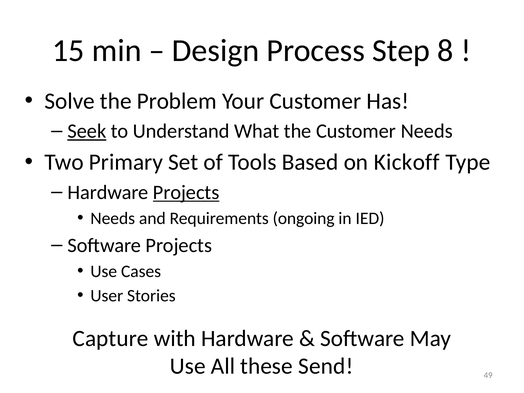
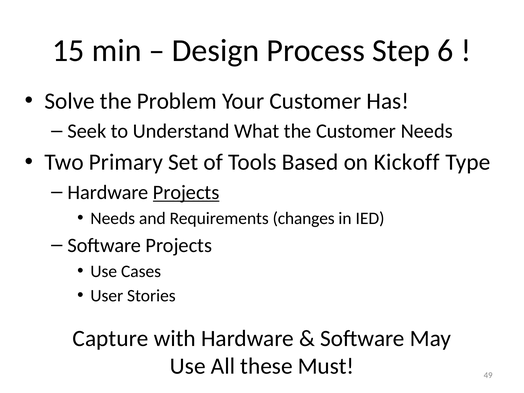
8: 8 -> 6
Seek underline: present -> none
ongoing: ongoing -> changes
Send: Send -> Must
